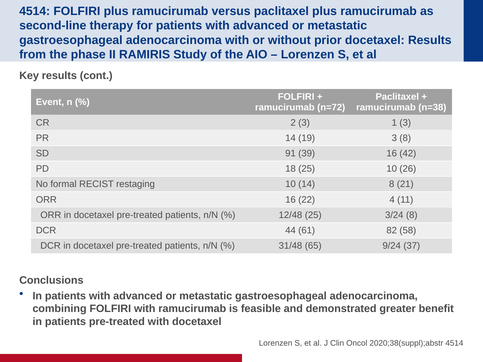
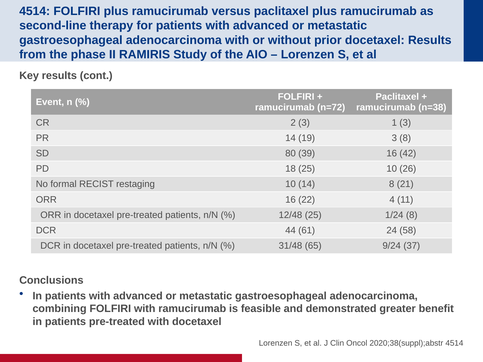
91: 91 -> 80
3/24: 3/24 -> 1/24
82: 82 -> 24
